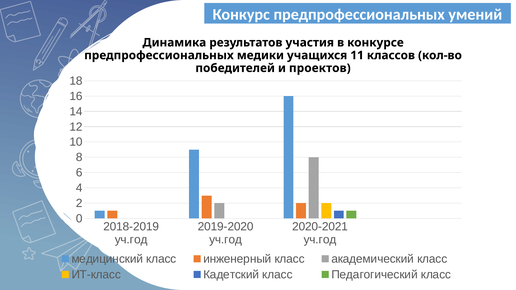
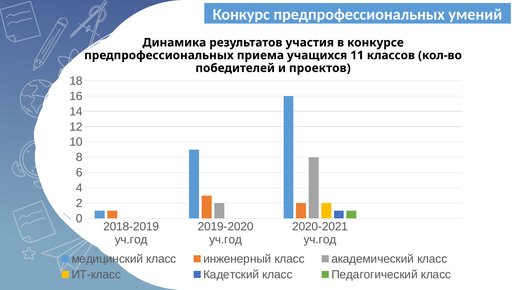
медики: медики -> приема
